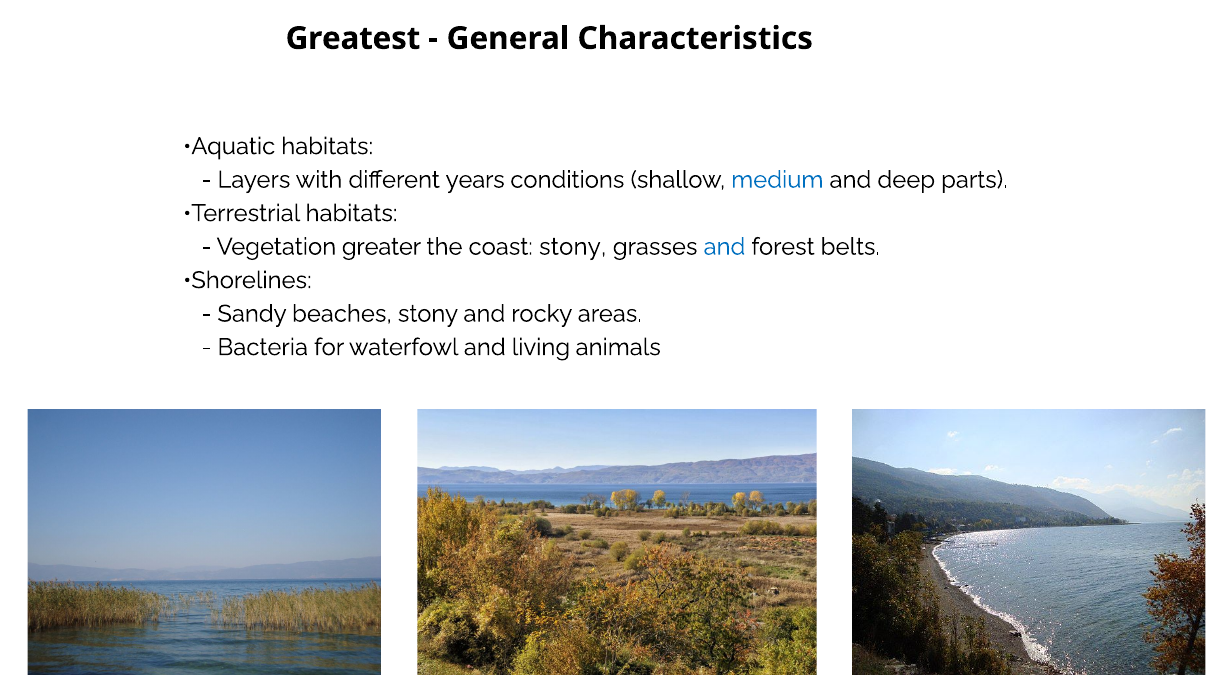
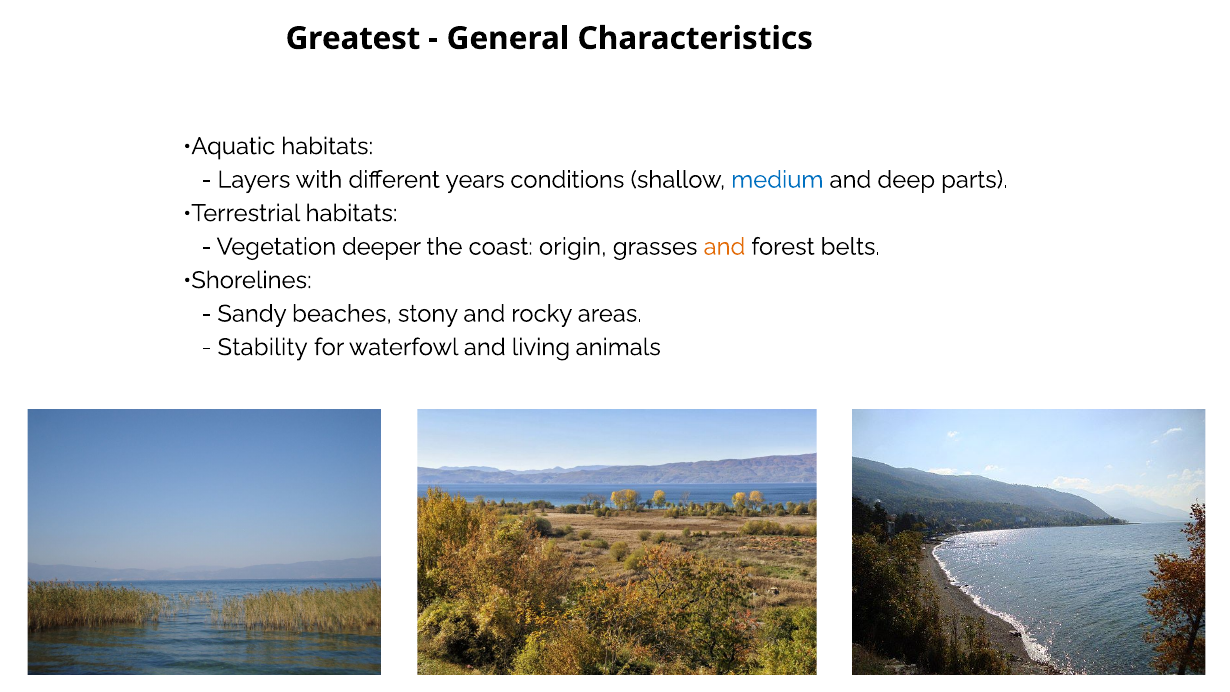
greater: greater -> deeper
coast stony: stony -> origin
and at (724, 247) colour: blue -> orange
Bacteria: Bacteria -> Stability
